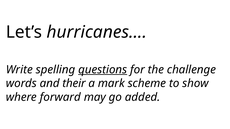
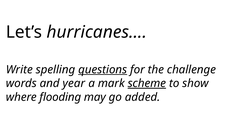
their: their -> year
scheme underline: none -> present
forward: forward -> flooding
